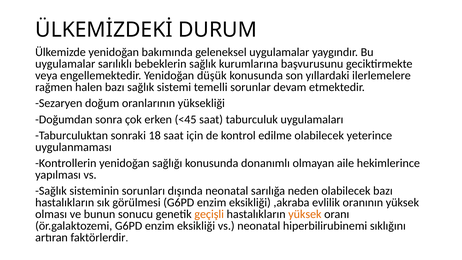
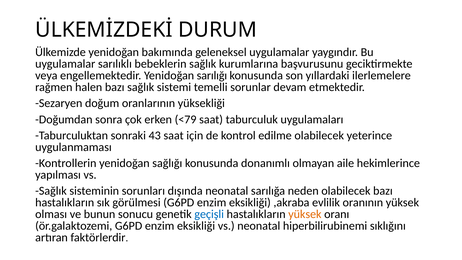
düşük: düşük -> sarılığı
<45: <45 -> <79
18: 18 -> 43
geçişli colour: orange -> blue
